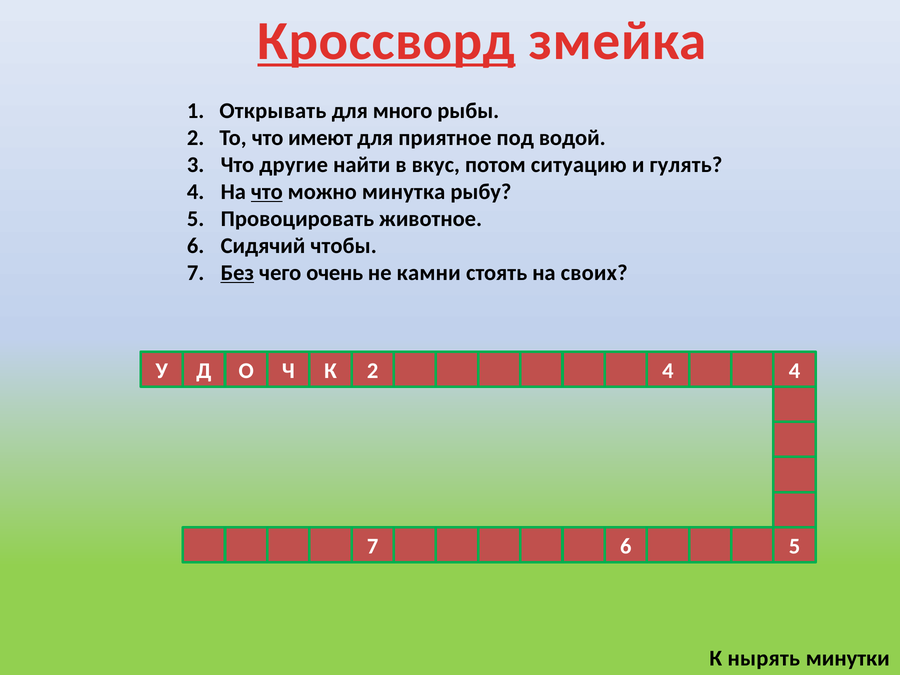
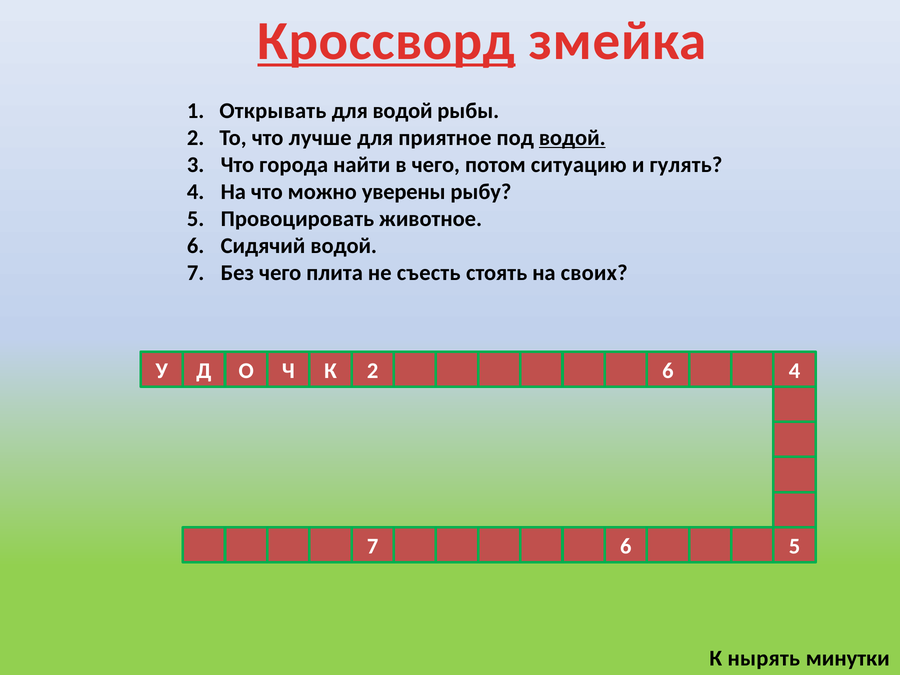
для много: много -> водой
имеют: имеют -> лучше
водой at (572, 138) underline: none -> present
другие: другие -> города
в вкус: вкус -> чего
что at (267, 192) underline: present -> none
минутка: минутка -> уверены
Сидячий чтобы: чтобы -> водой
Без underline: present -> none
очень: очень -> плита
камни: камни -> съесть
2 4: 4 -> 6
